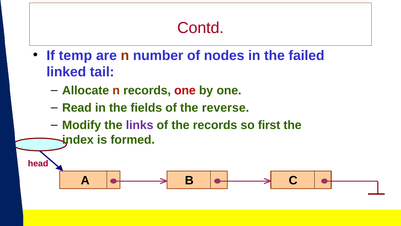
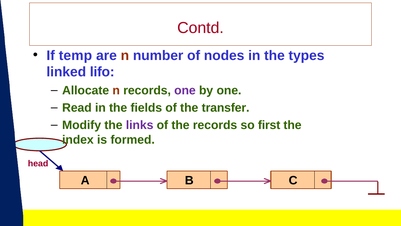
failed: failed -> types
tail: tail -> lifo
one at (185, 90) colour: red -> purple
reverse: reverse -> transfer
